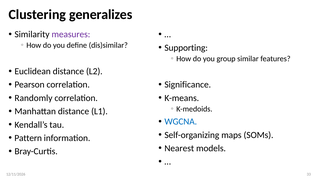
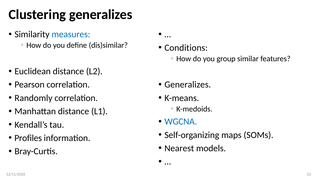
measures colour: purple -> blue
Supporting: Supporting -> Conditions
Significance at (188, 84): Significance -> Generalizes
Pattern: Pattern -> Profiles
